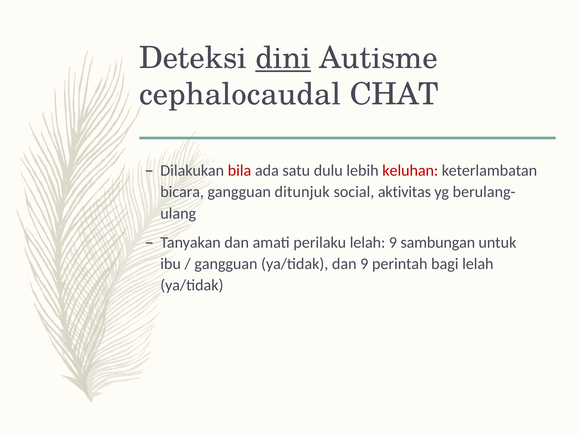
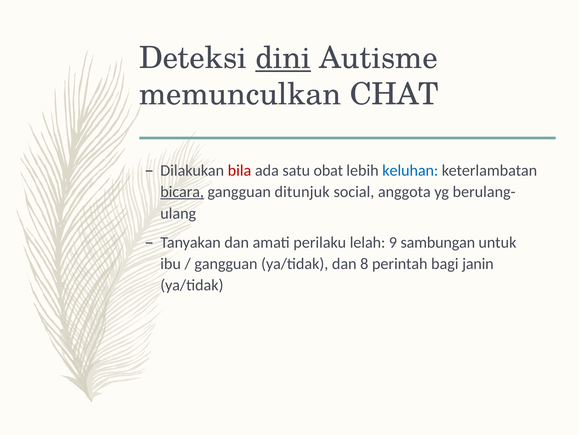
cephalocaudal: cephalocaudal -> memunculkan
dulu: dulu -> obat
keluhan colour: red -> blue
bicara underline: none -> present
aktivitas: aktivitas -> anggota
dan 9: 9 -> 8
bagi lelah: lelah -> janin
